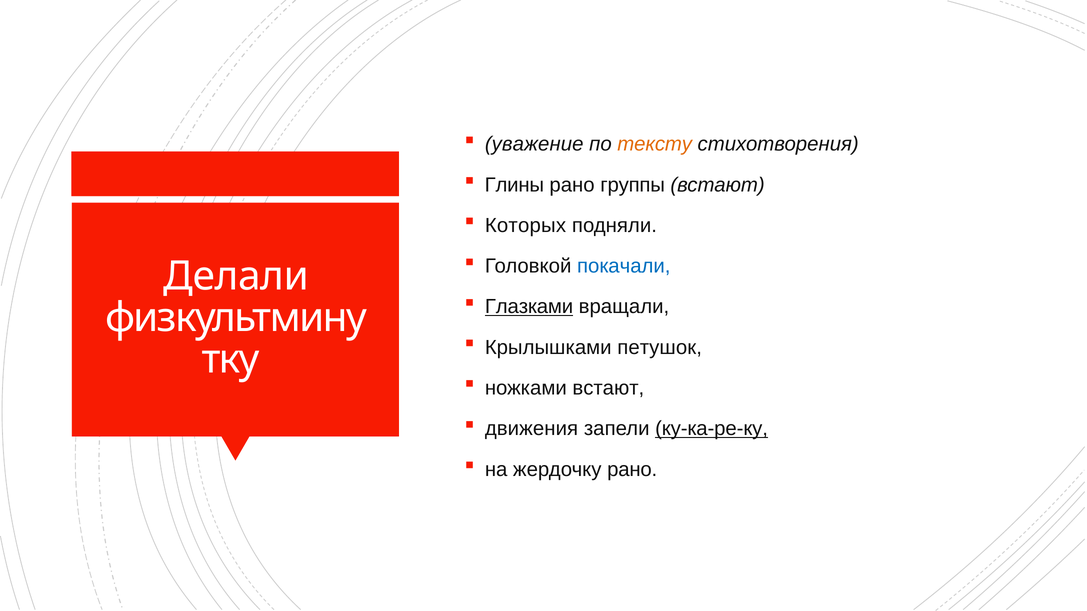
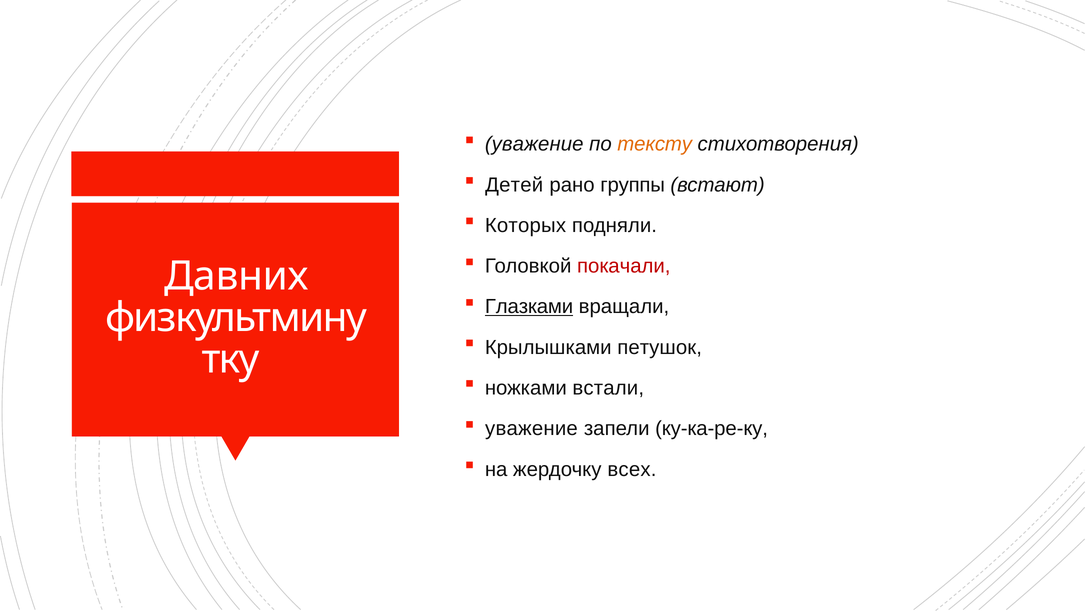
Глины: Глины -> Детей
покачали colour: blue -> red
Делали: Делали -> Давних
ножками встают: встают -> встали
движения at (532, 429): движения -> уважение
ку-ка-ре-ку underline: present -> none
жердочку рано: рано -> всех
